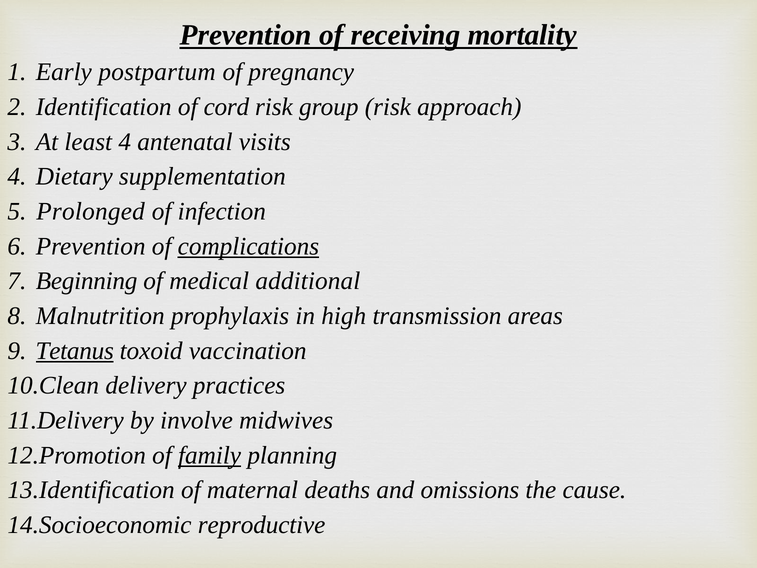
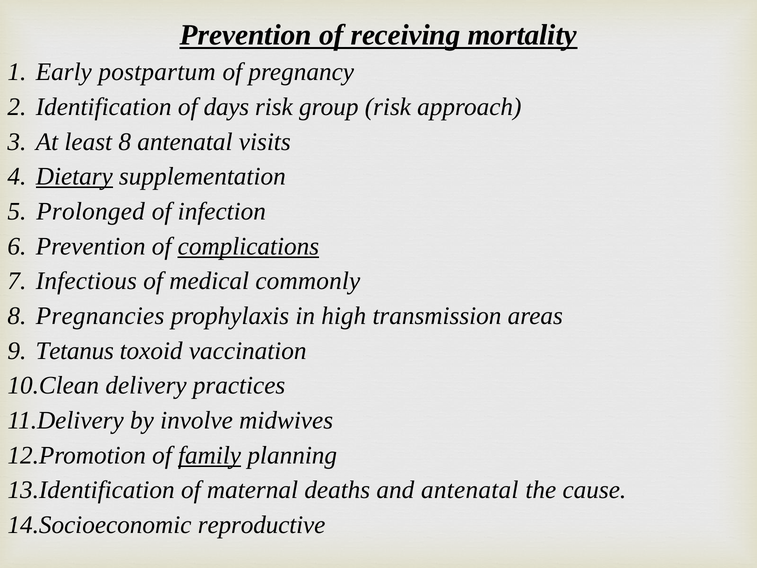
cord: cord -> days
least 4: 4 -> 8
Dietary underline: none -> present
Beginning: Beginning -> Infectious
additional: additional -> commonly
Malnutrition: Malnutrition -> Pregnancies
Tetanus underline: present -> none
and omissions: omissions -> antenatal
